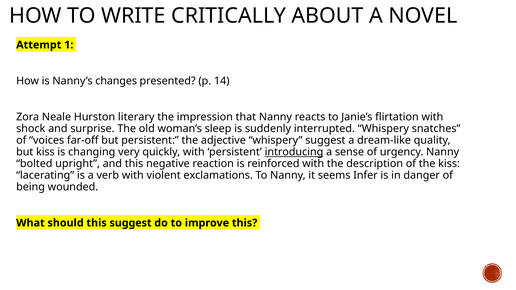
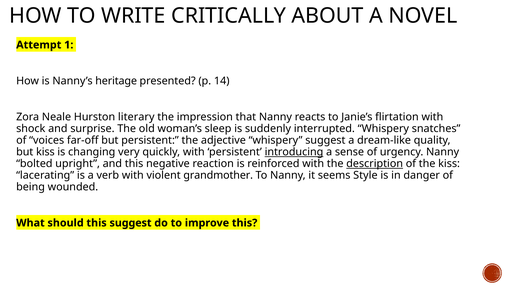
changes: changes -> heritage
description underline: none -> present
exclamations: exclamations -> grandmother
Infer: Infer -> Style
